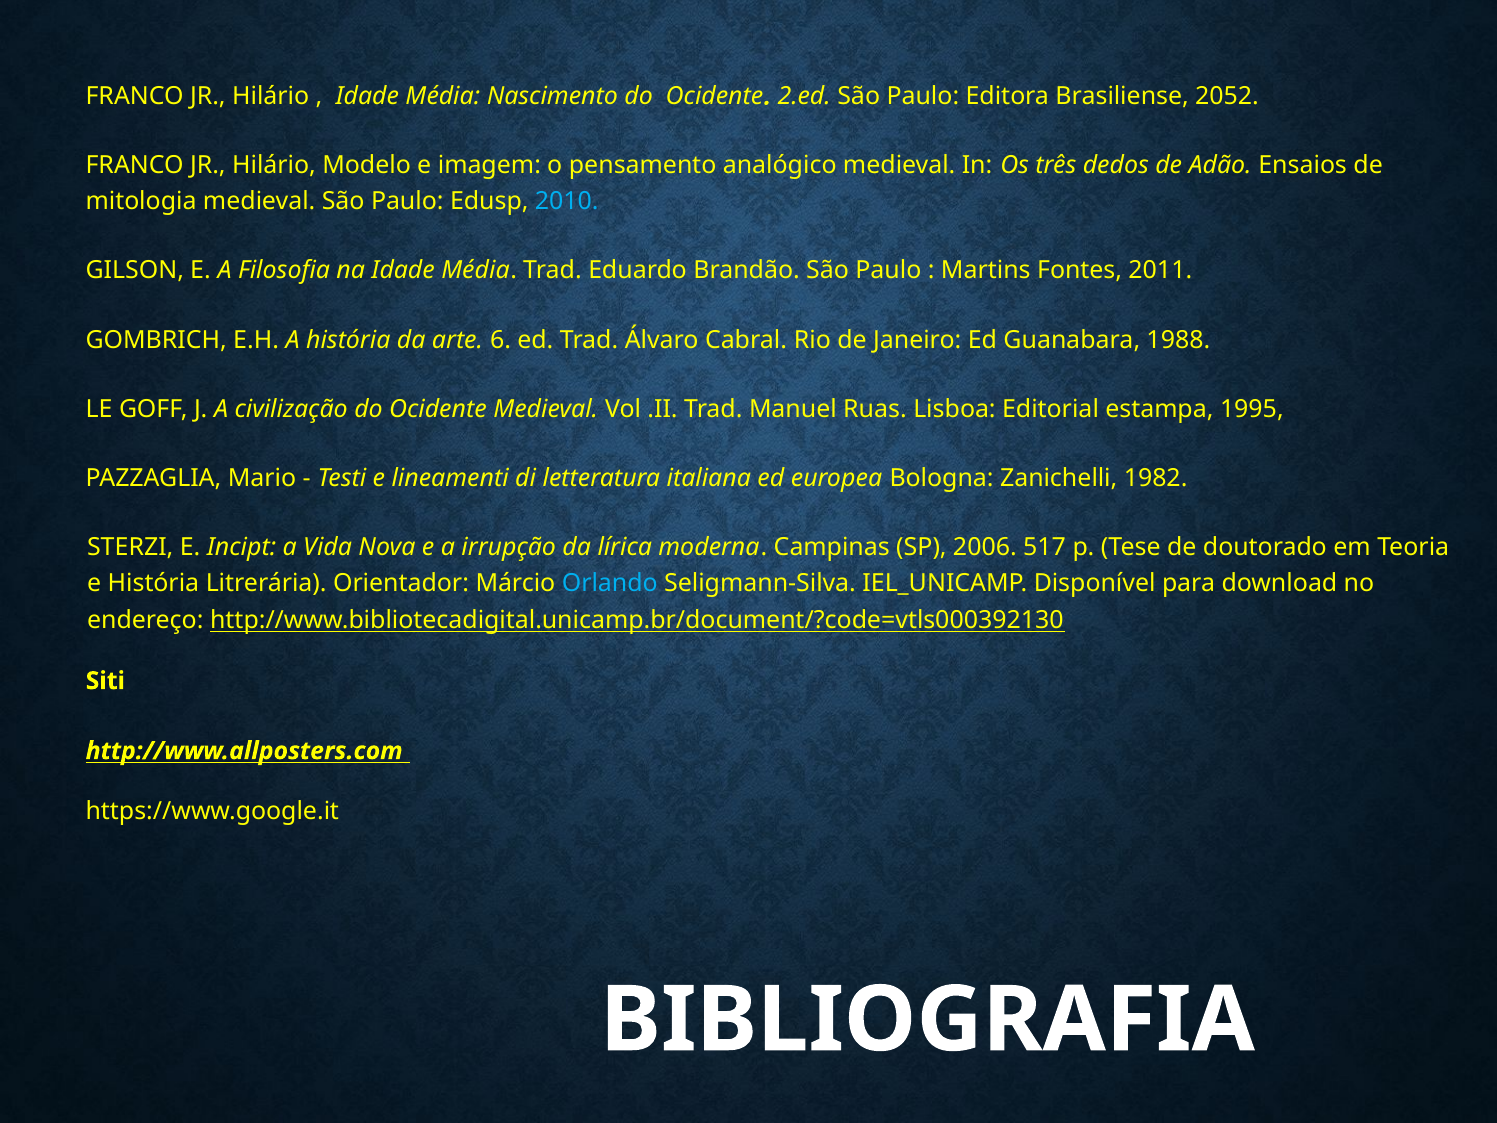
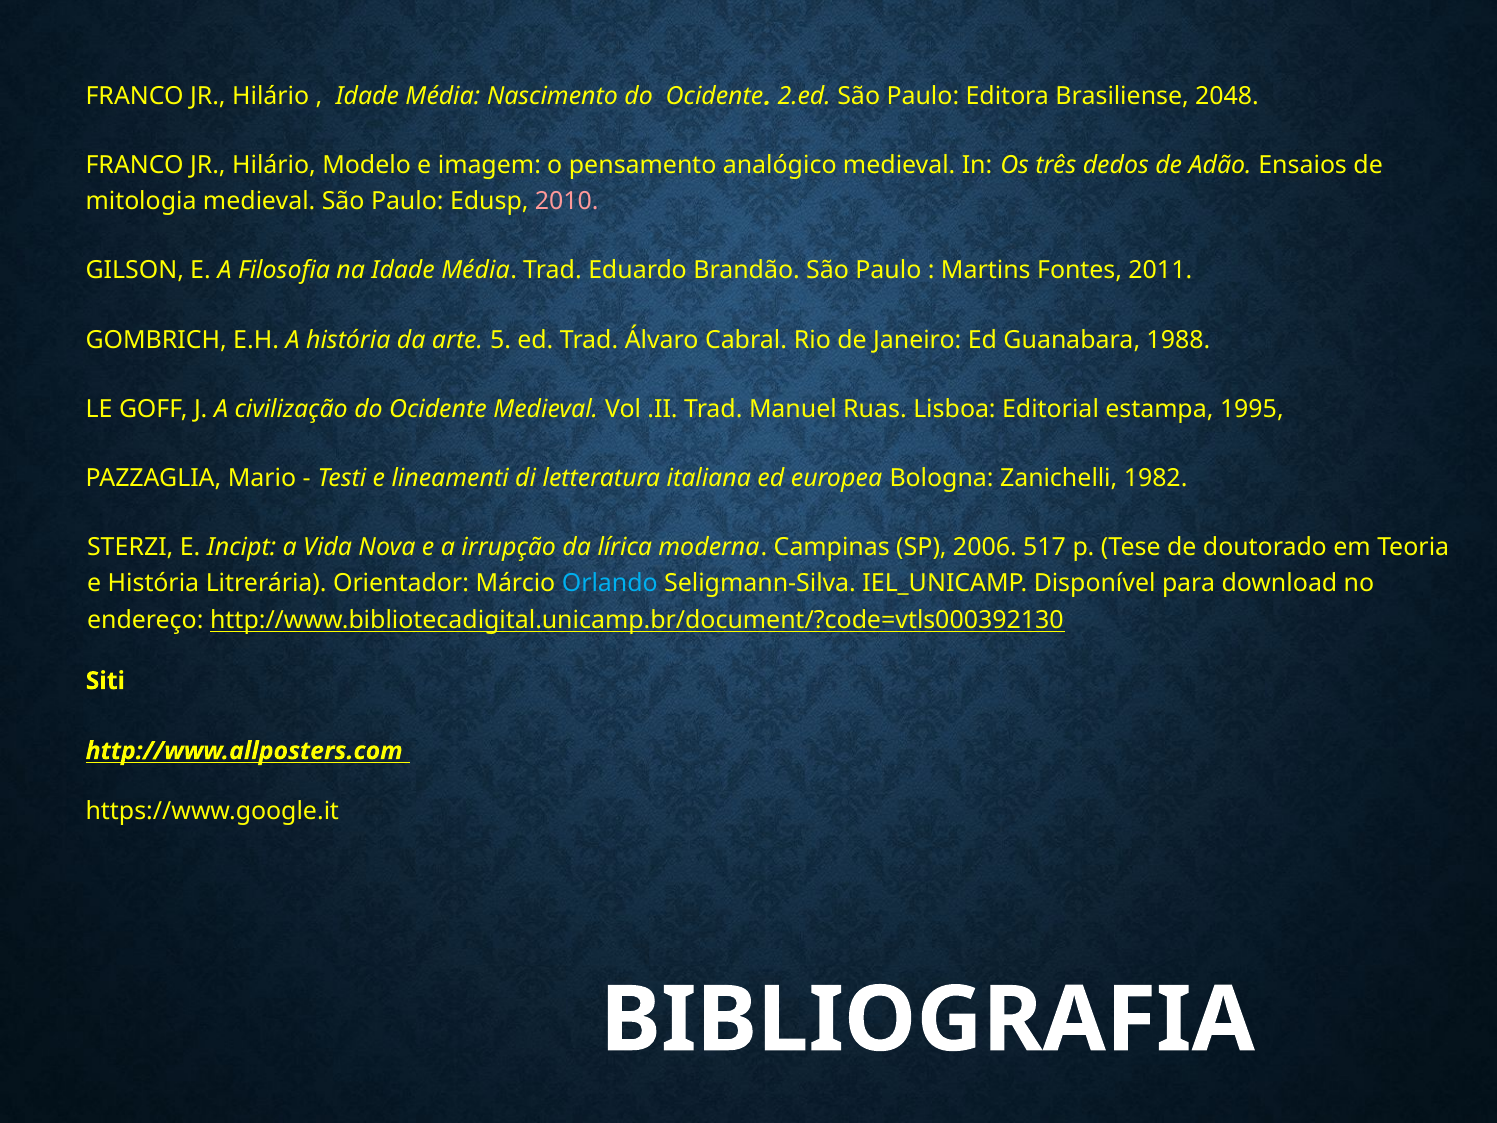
2052: 2052 -> 2048
2010 colour: light blue -> pink
6: 6 -> 5
